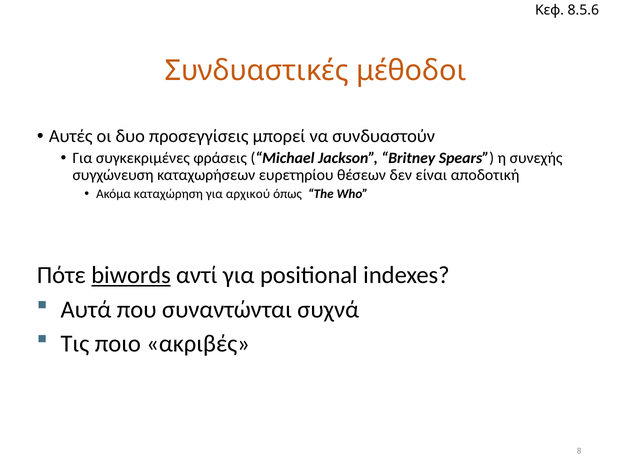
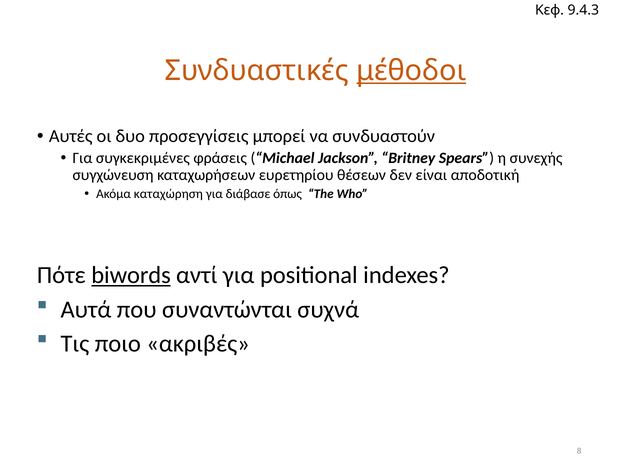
8.5.6: 8.5.6 -> 9.4.3
μέθοδοι underline: none -> present
αρχικού: αρχικού -> διάβασε
